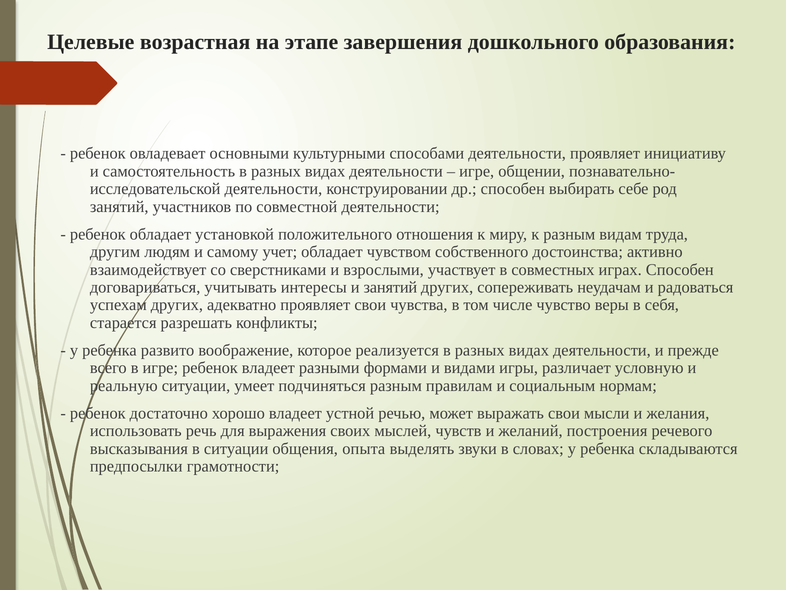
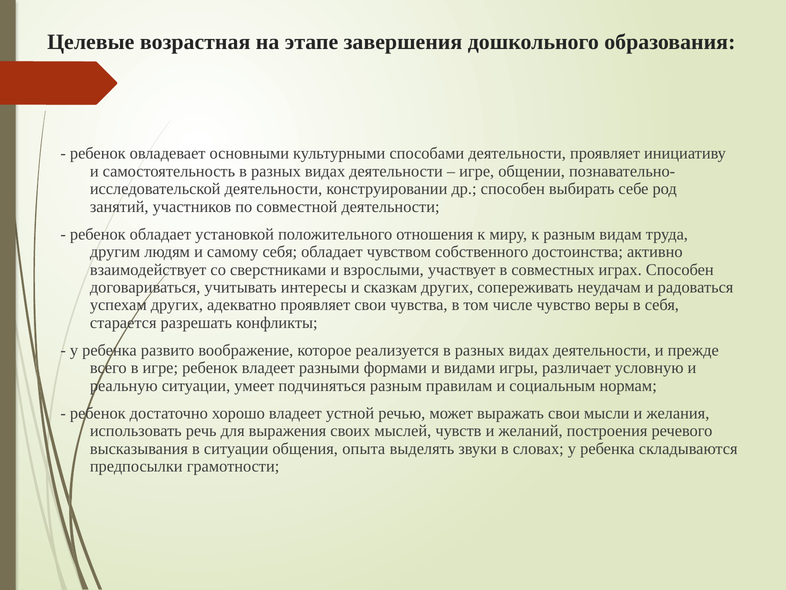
самому учет: учет -> себя
и занятий: занятий -> сказкам
